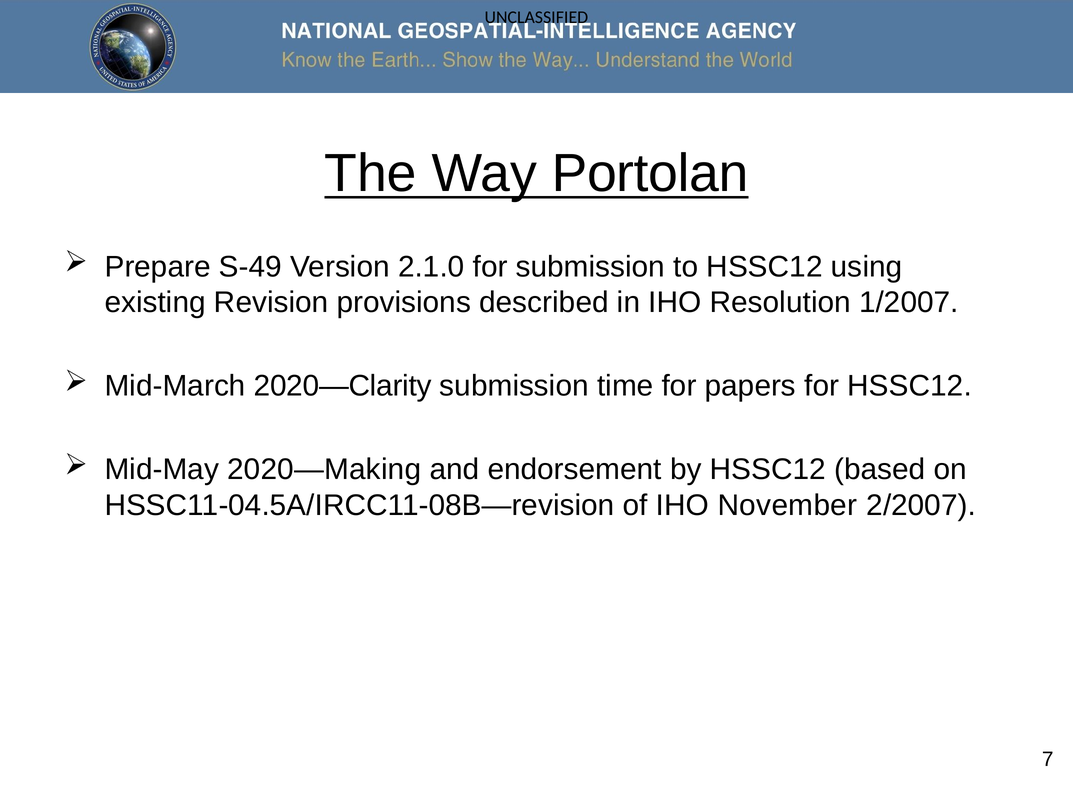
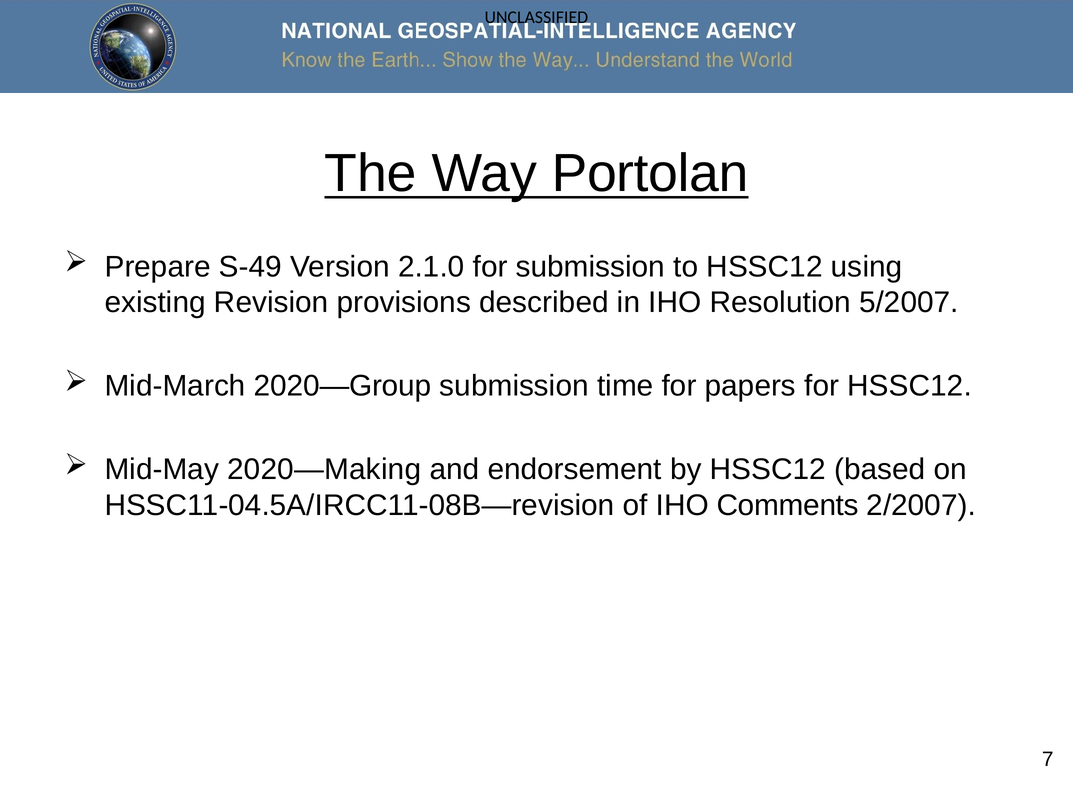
1/2007: 1/2007 -> 5/2007
2020—Clarity: 2020—Clarity -> 2020—Group
November: November -> Comments
